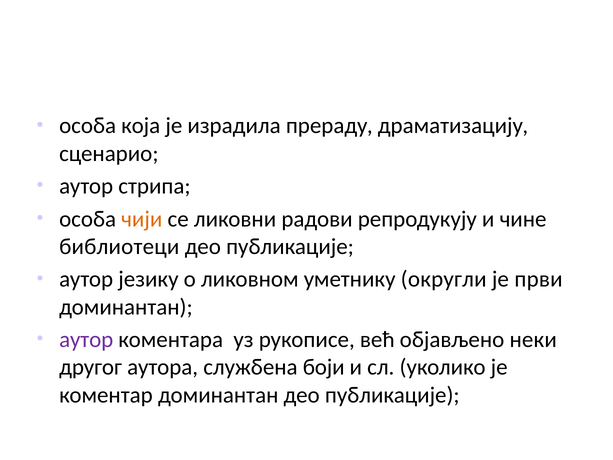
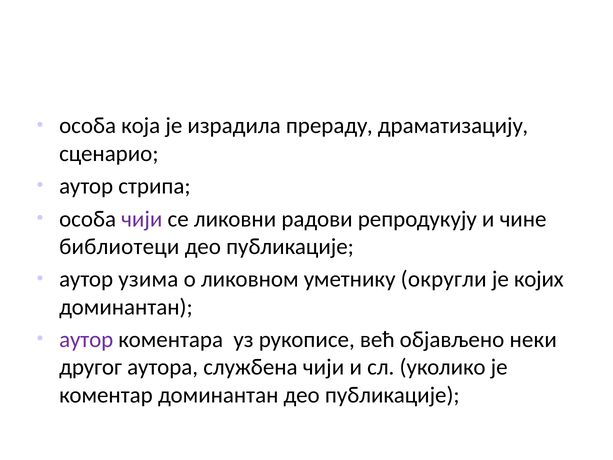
чији at (142, 219) colour: orange -> purple
језику: језику -> узима
први: први -> којих
службена боји: боји -> чији
